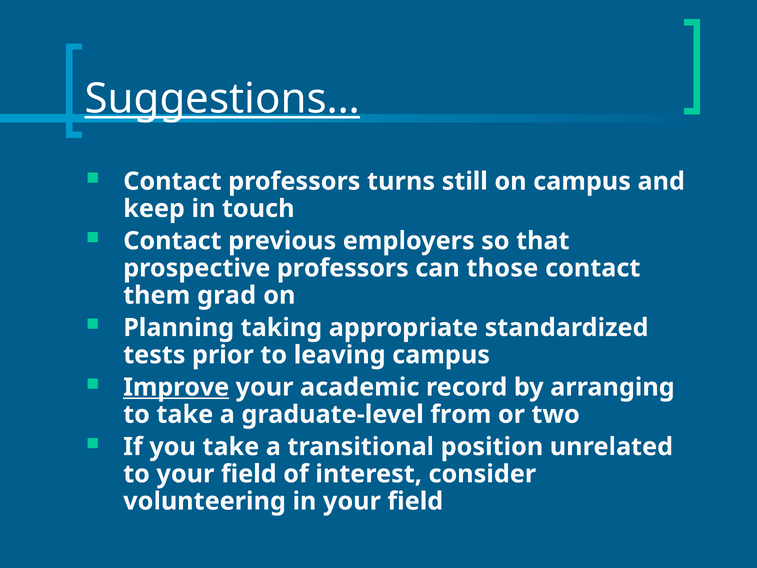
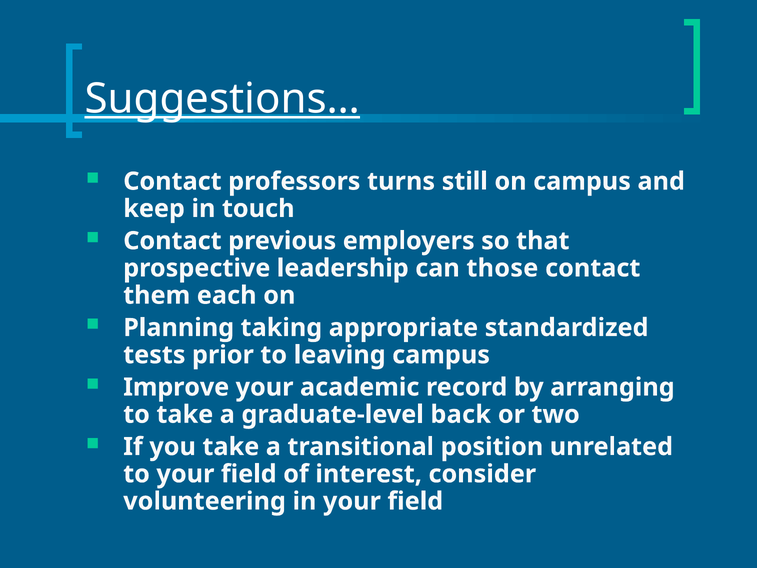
prospective professors: professors -> leadership
grad: grad -> each
Improve underline: present -> none
from: from -> back
